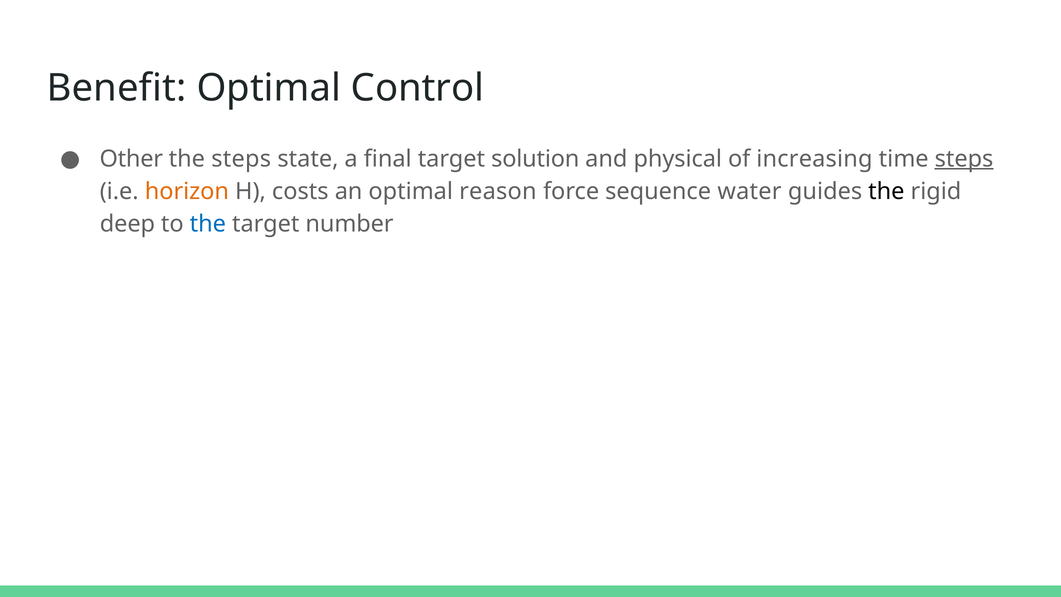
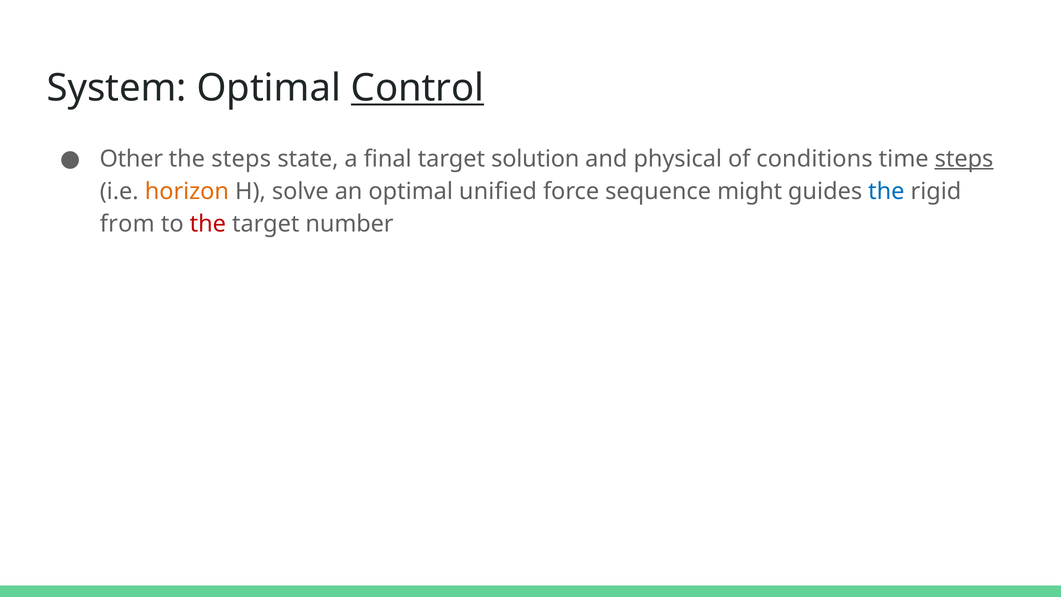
Benefit: Benefit -> System
Control underline: none -> present
increasing: increasing -> conditions
costs: costs -> solve
reason: reason -> unified
water: water -> might
the at (886, 191) colour: black -> blue
deep: deep -> from
the at (208, 224) colour: blue -> red
